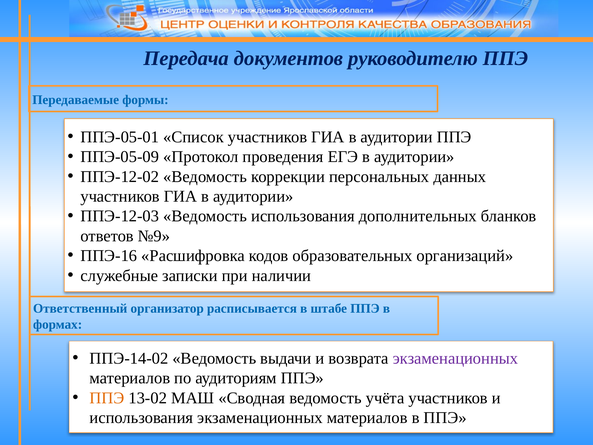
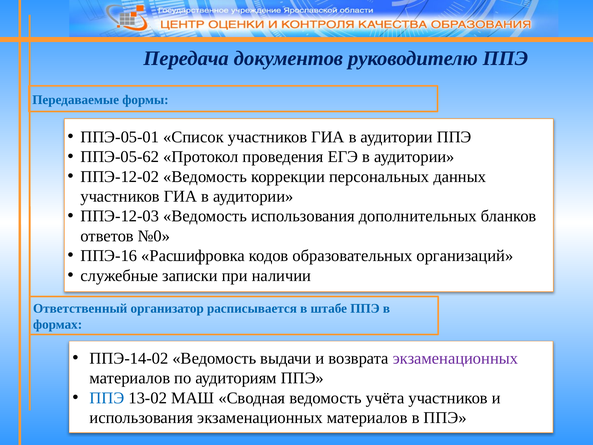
ППЭ-05-09: ППЭ-05-09 -> ППЭ-05-62
№9: №9 -> №0
ППЭ at (107, 398) colour: orange -> blue
